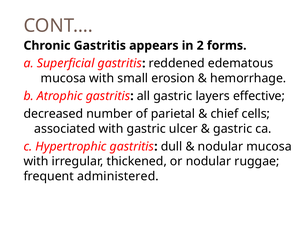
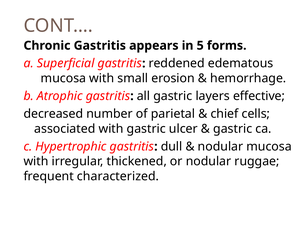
2: 2 -> 5
administered: administered -> characterized
